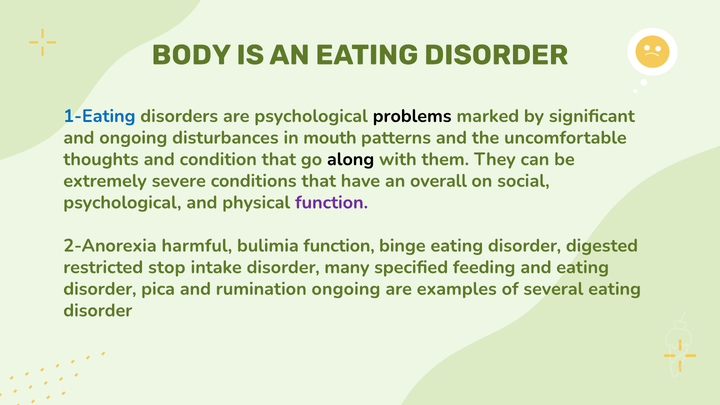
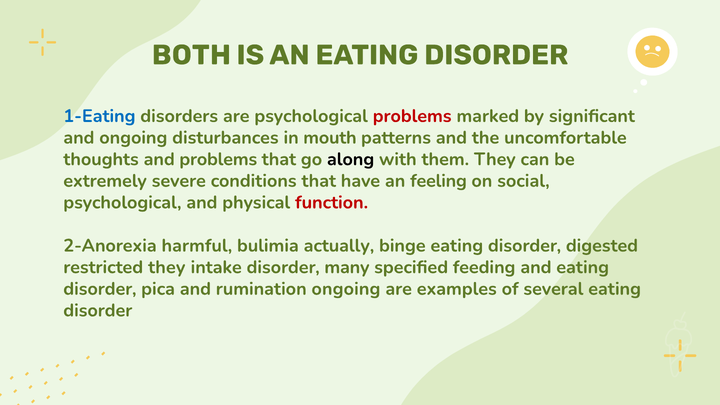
BODY: BODY -> BOTH
problems at (412, 116) colour: black -> red
and condition: condition -> problems
overall: overall -> feeling
function at (332, 202) colour: purple -> red
bulimia function: function -> actually
restricted stop: stop -> they
